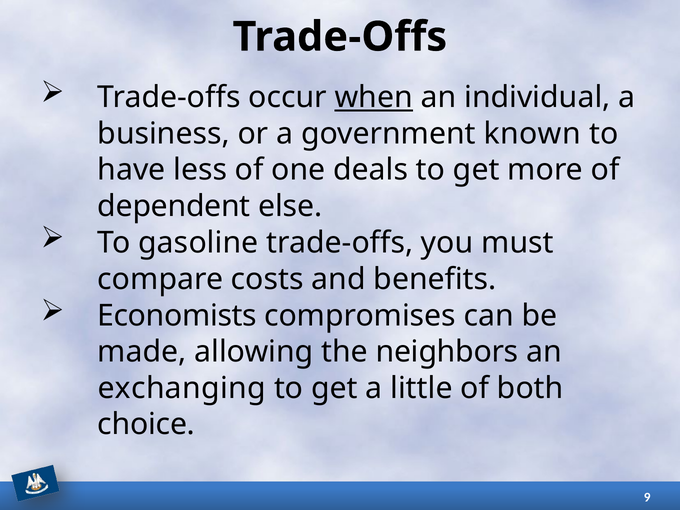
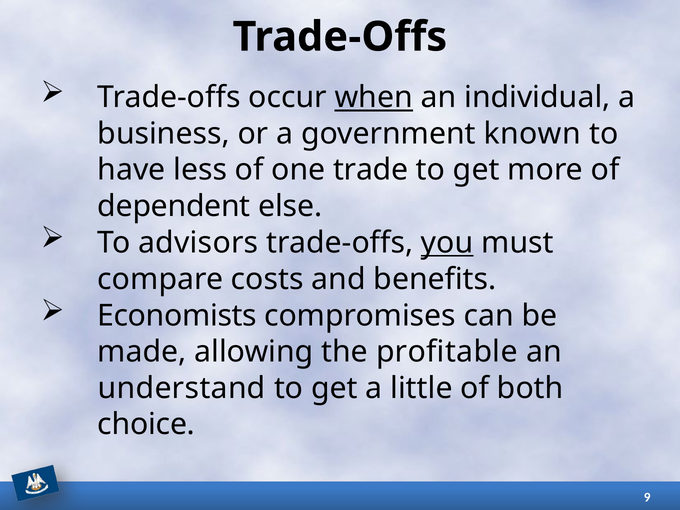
deals: deals -> trade
gasoline: gasoline -> advisors
you underline: none -> present
neighbors: neighbors -> profitable
exchanging: exchanging -> understand
